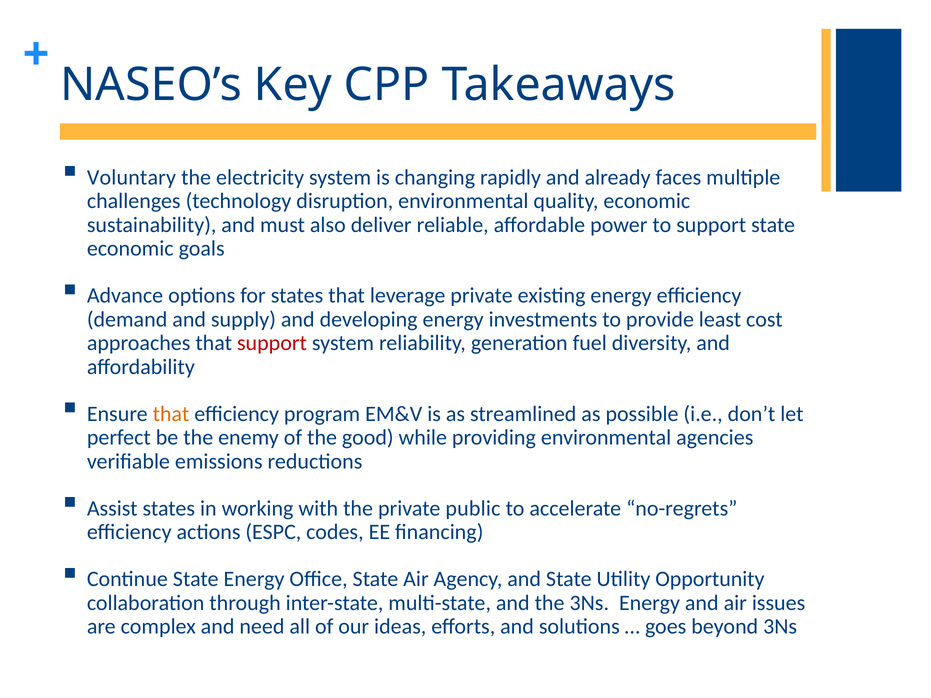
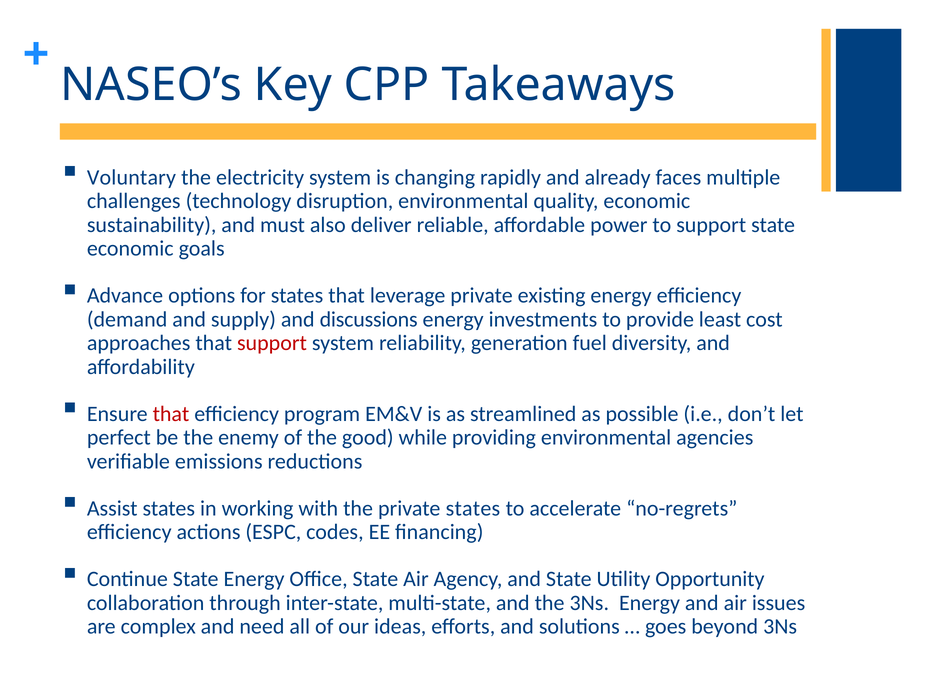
developing: developing -> discussions
that at (171, 414) colour: orange -> red
private public: public -> states
